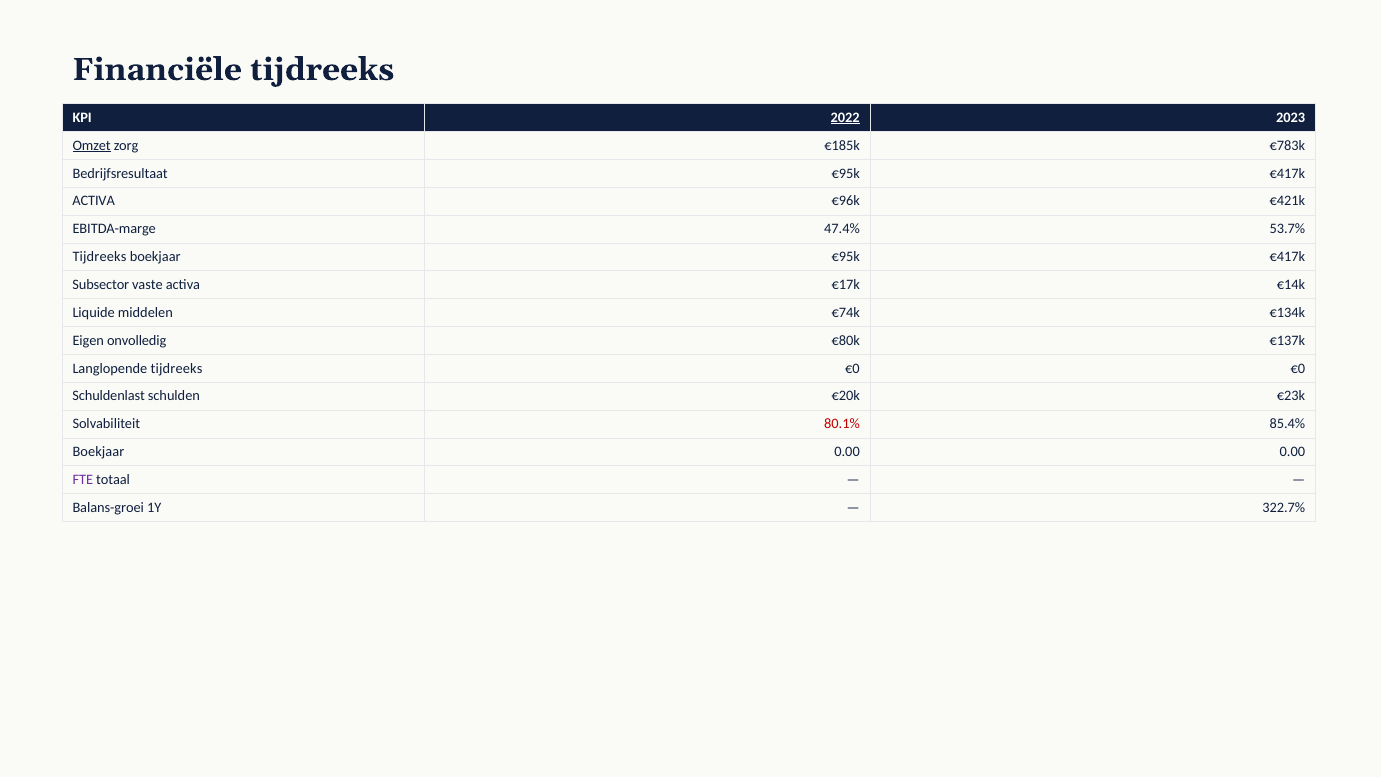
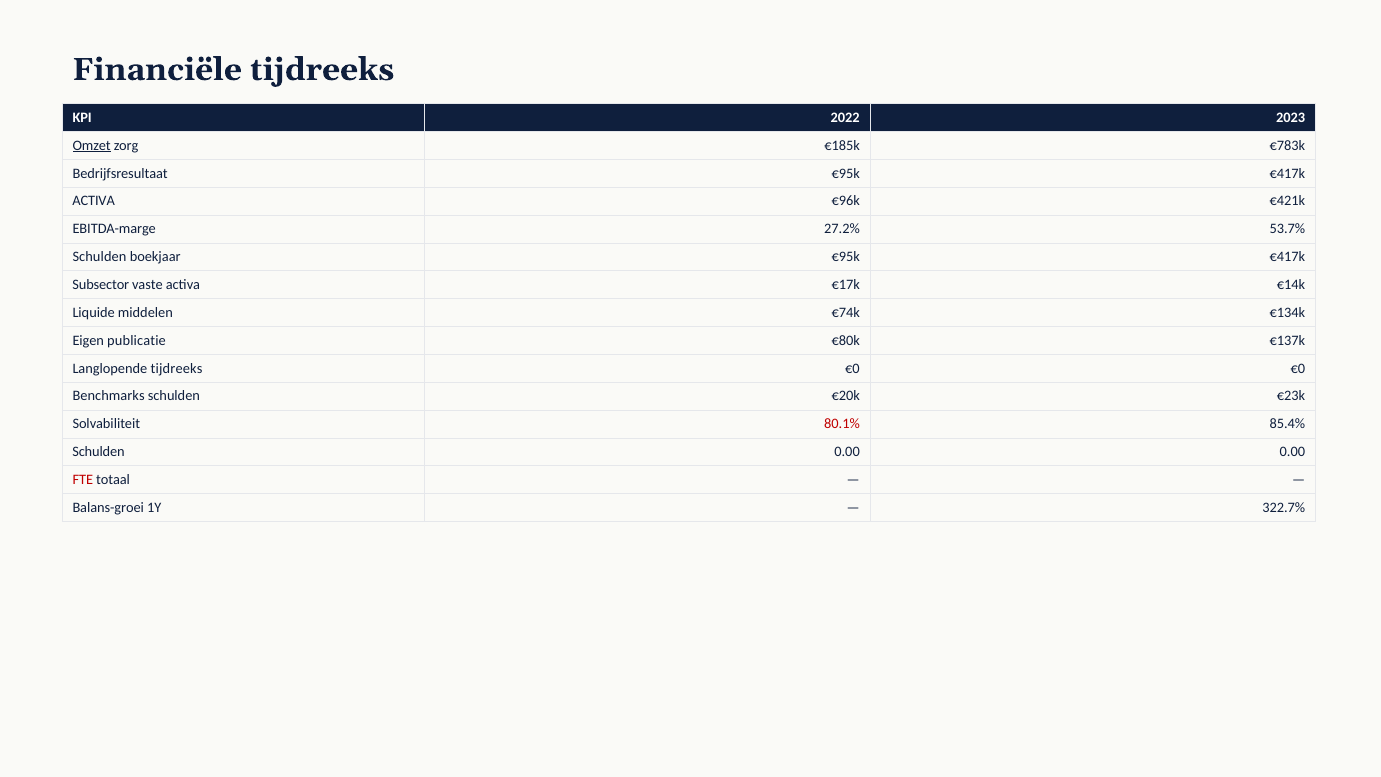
2022 underline: present -> none
47.4%: 47.4% -> 27.2%
Tijdreeks at (99, 257): Tijdreeks -> Schulden
onvolledig: onvolledig -> publicatie
Schuldenlast: Schuldenlast -> Benchmarks
Boekjaar at (98, 452): Boekjaar -> Schulden
FTE colour: purple -> red
